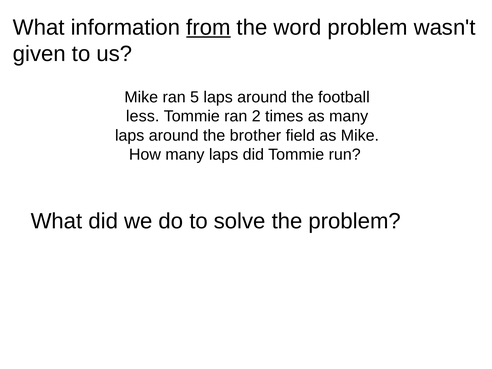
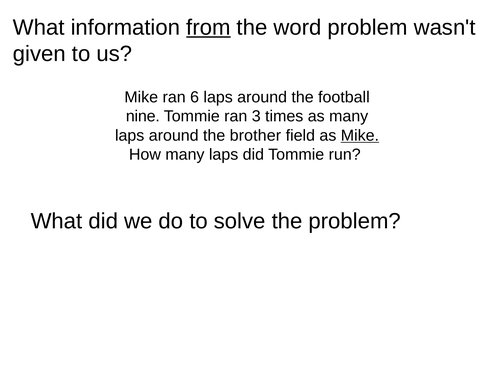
5: 5 -> 6
less: less -> nine
2: 2 -> 3
Mike at (360, 135) underline: none -> present
